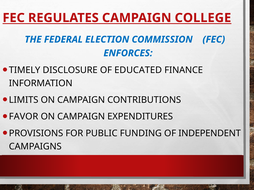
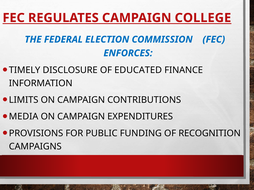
FAVOR: FAVOR -> MEDIA
INDEPENDENT: INDEPENDENT -> RECOGNITION
